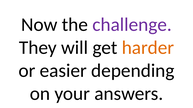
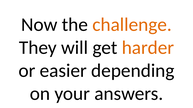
challenge colour: purple -> orange
